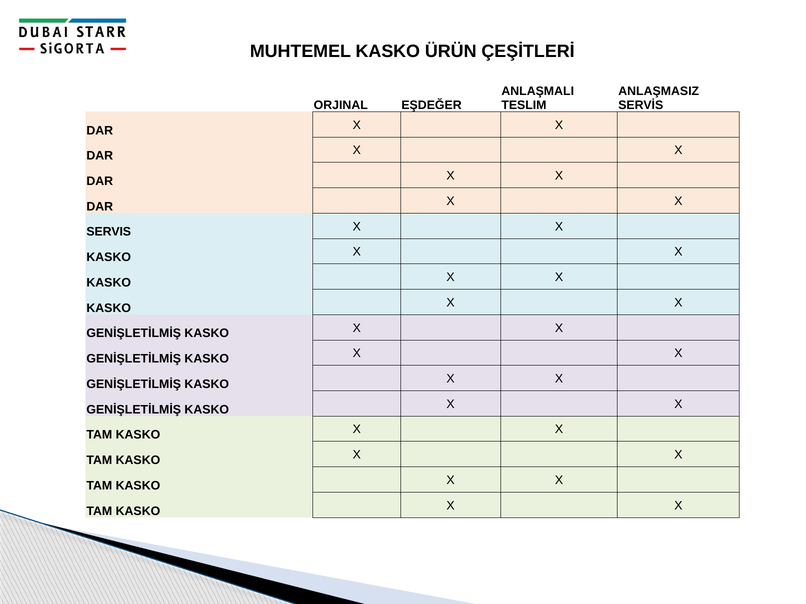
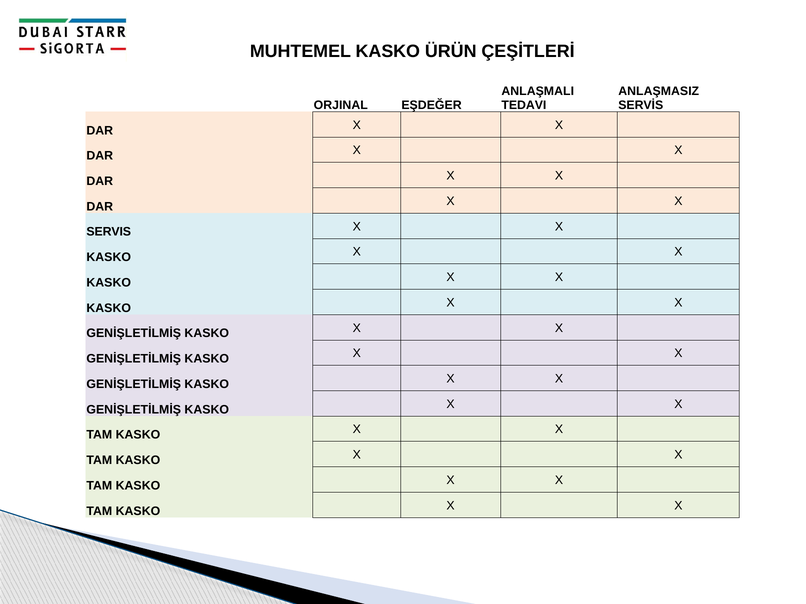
TESLIM: TESLIM -> TEDAVI
